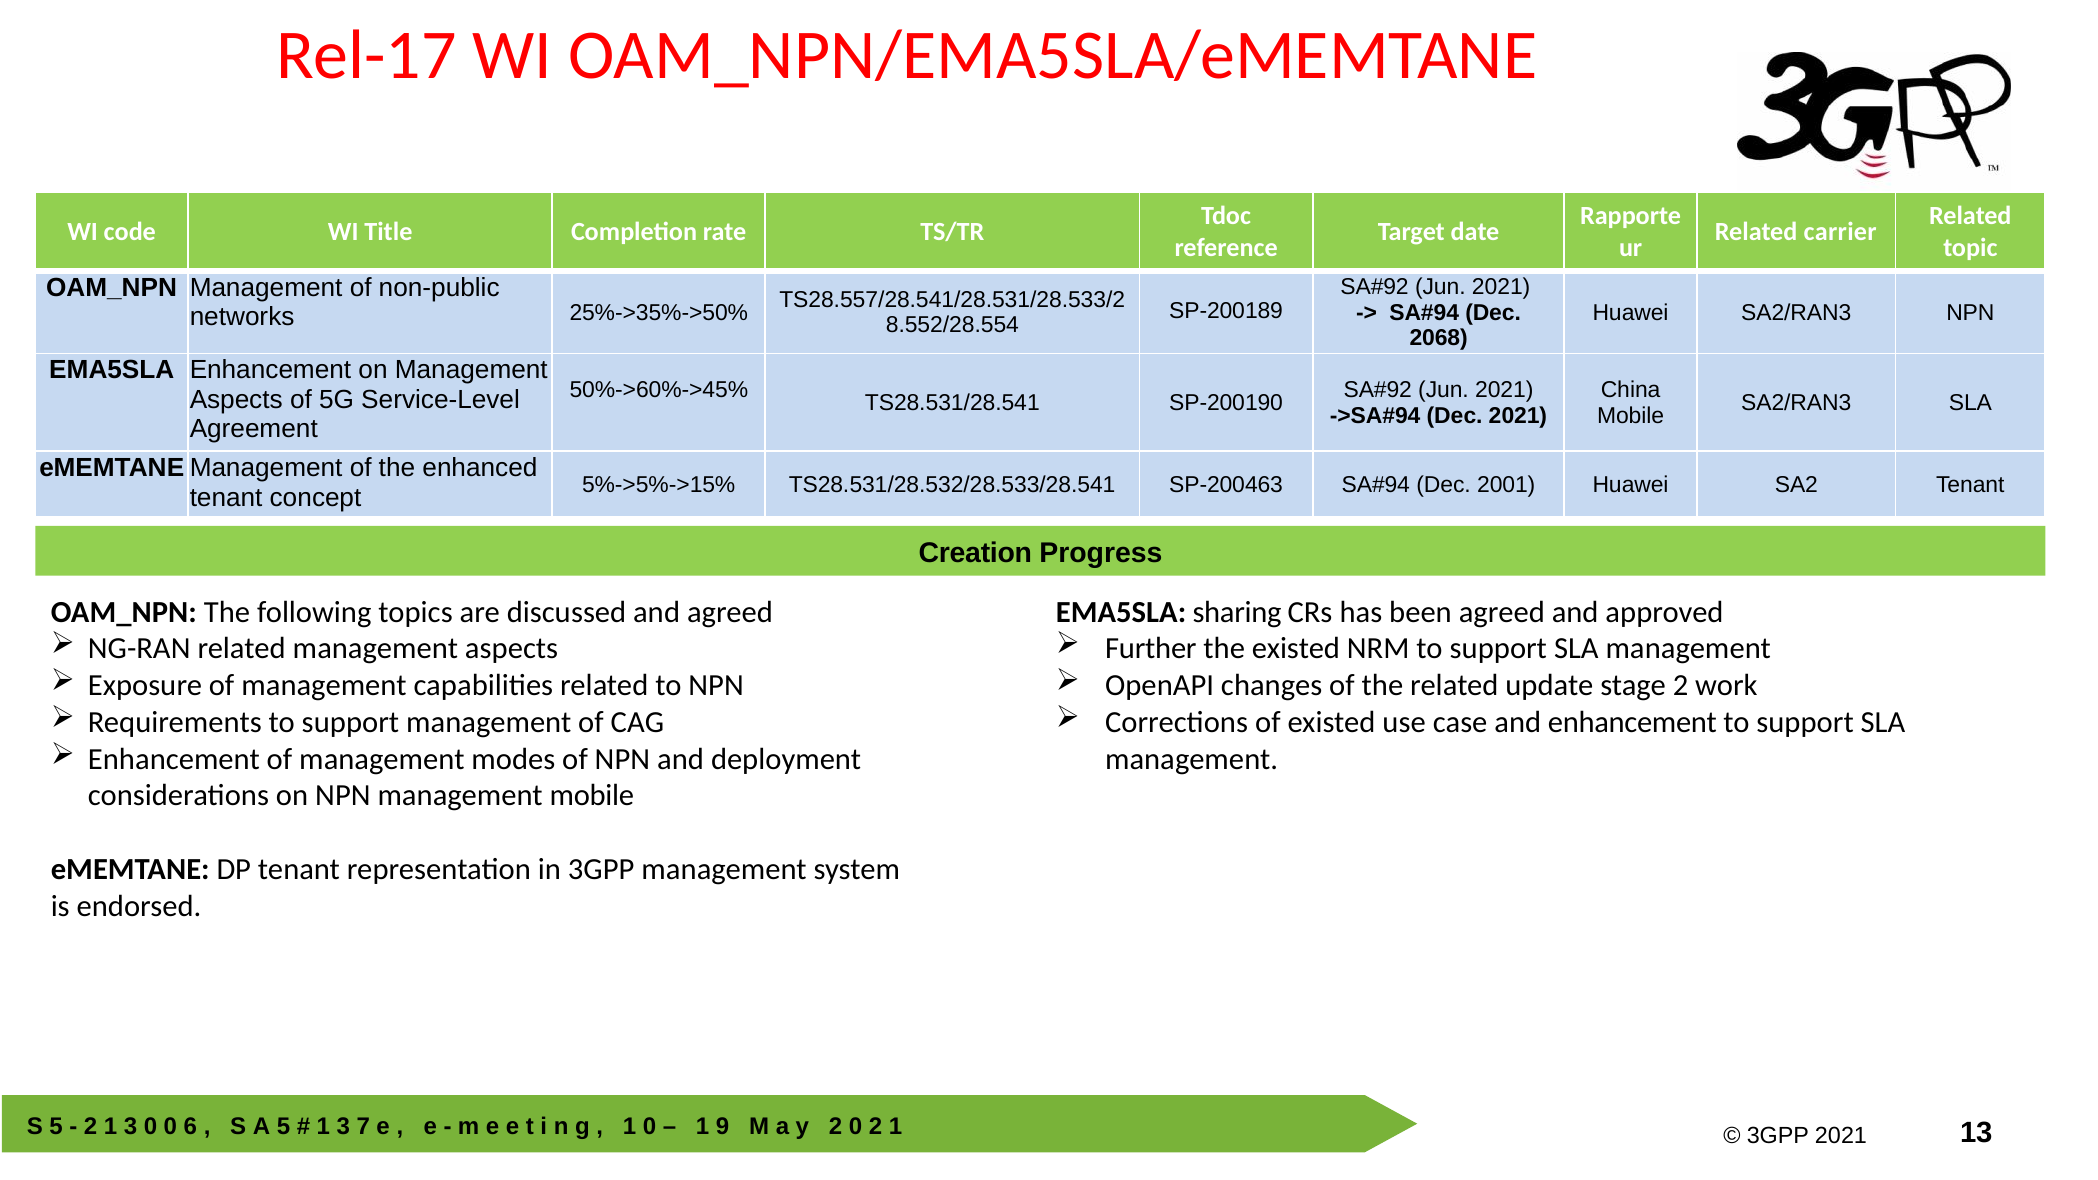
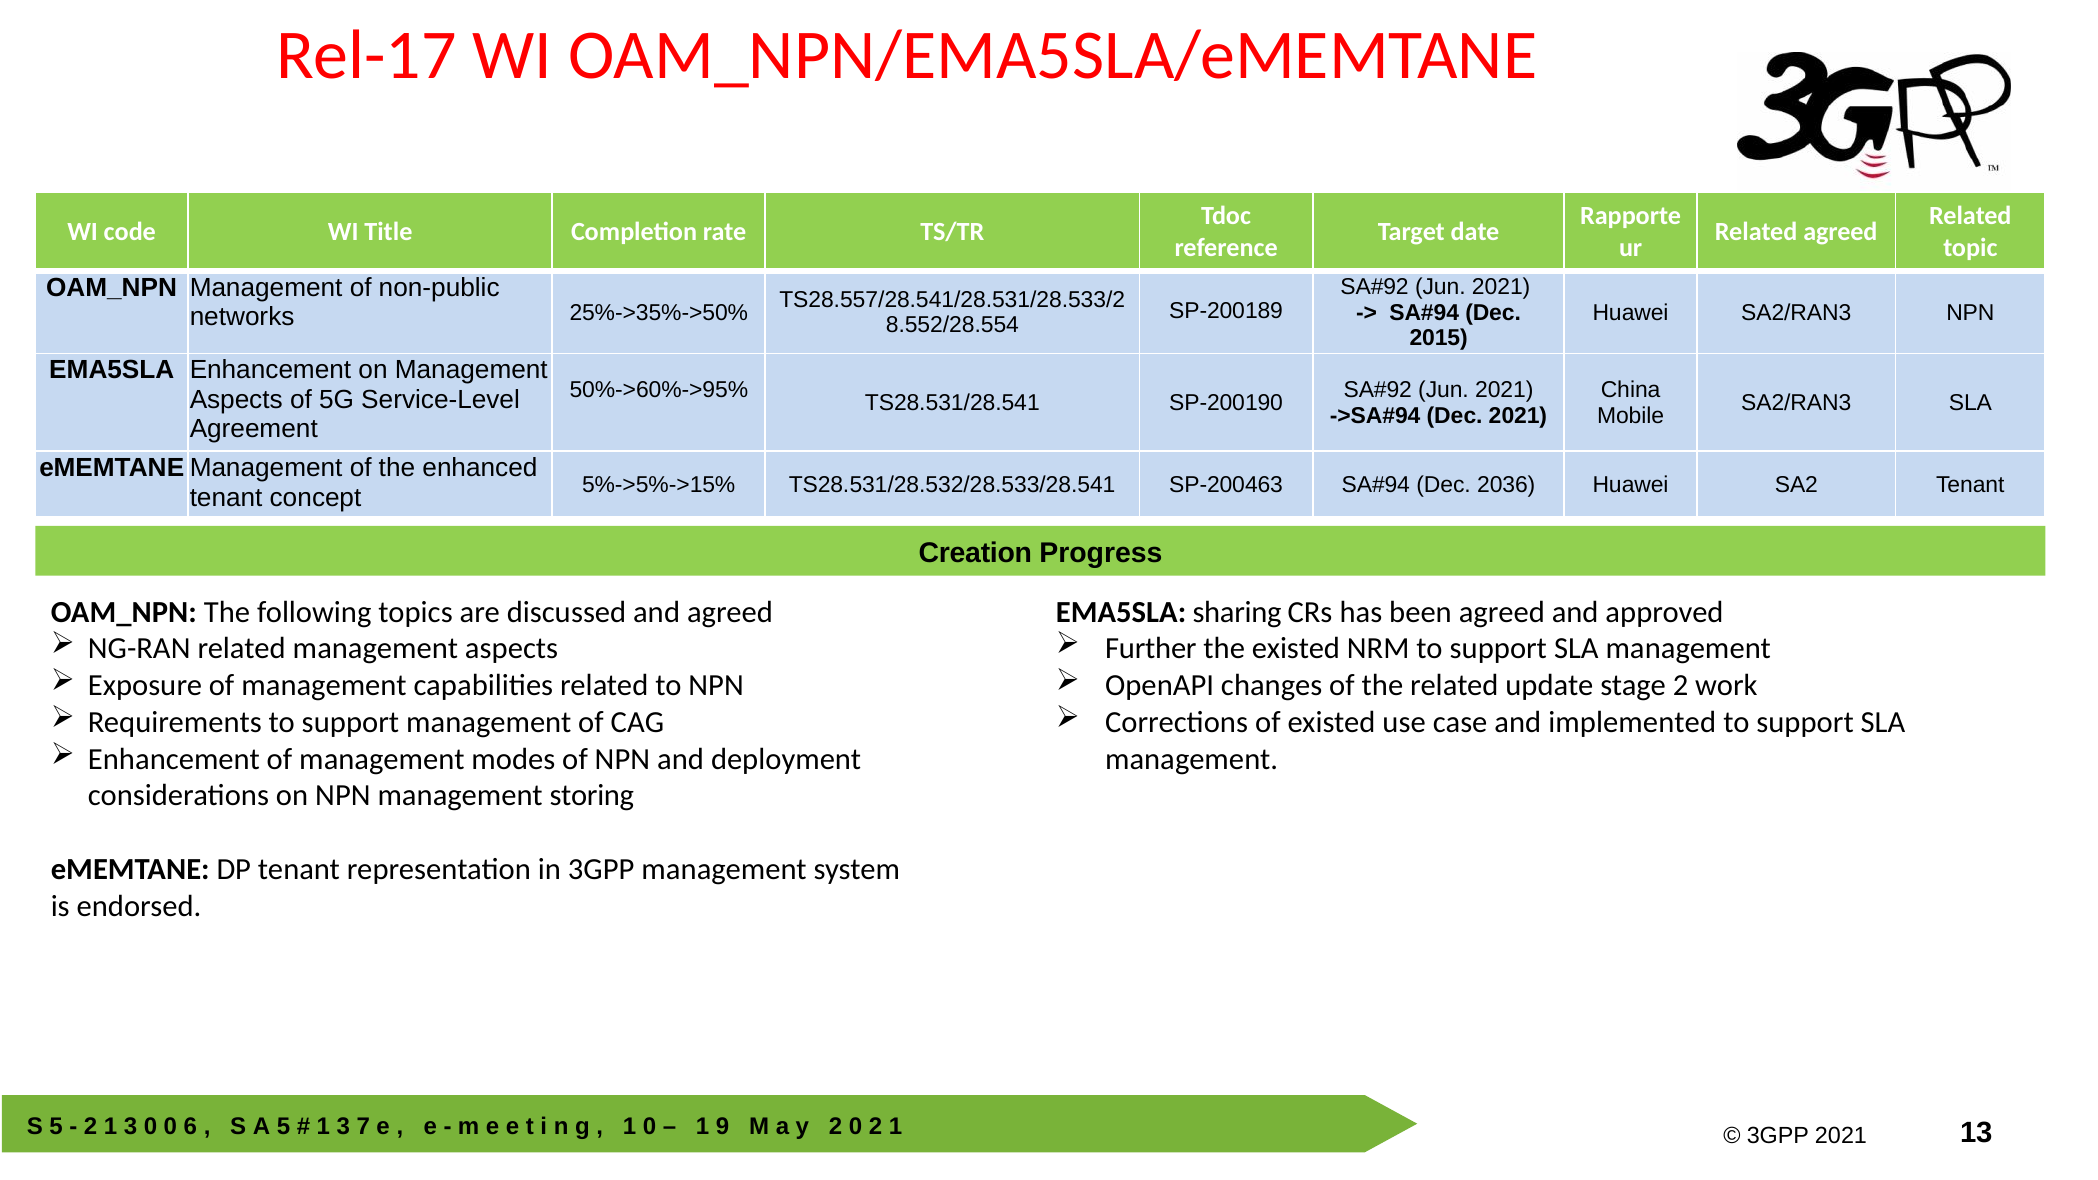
Related carrier: carrier -> agreed
2068: 2068 -> 2015
50%->60%->45%: 50%->60%->45% -> 50%->60%->95%
2001: 2001 -> 2036
and enhancement: enhancement -> implemented
management mobile: mobile -> storing
